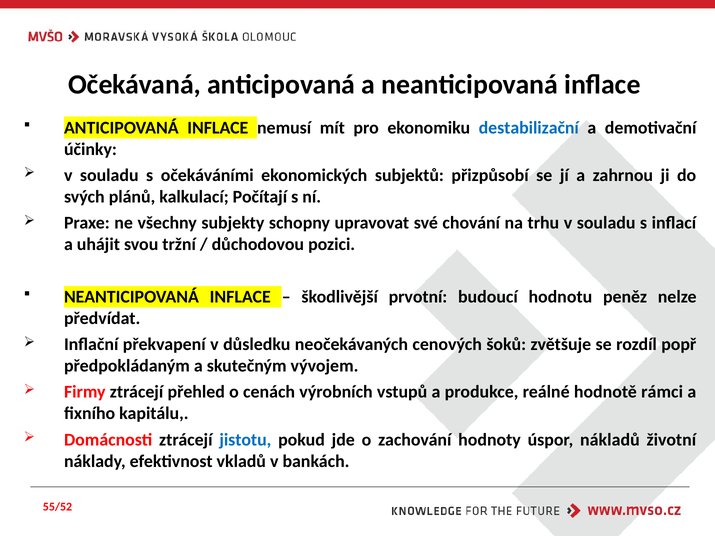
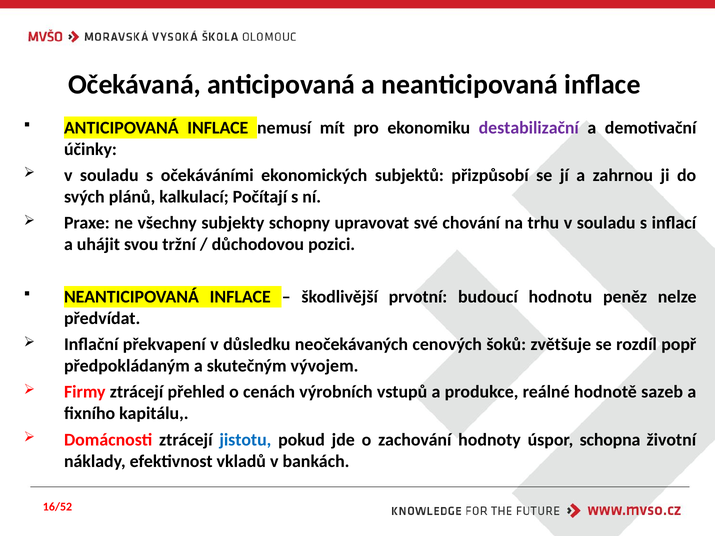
destabilizační colour: blue -> purple
rámci: rámci -> sazeb
nákladů: nákladů -> schopna
55/52: 55/52 -> 16/52
